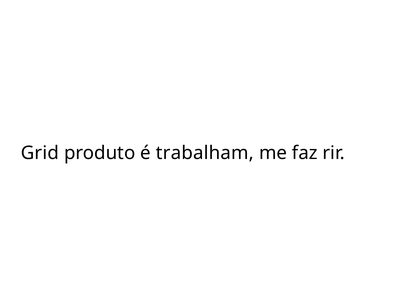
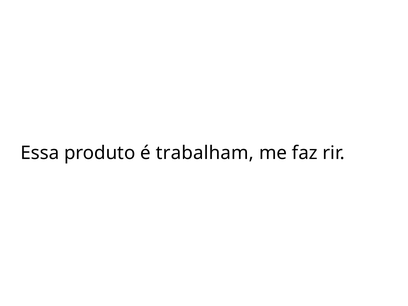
Grid: Grid -> Essa
